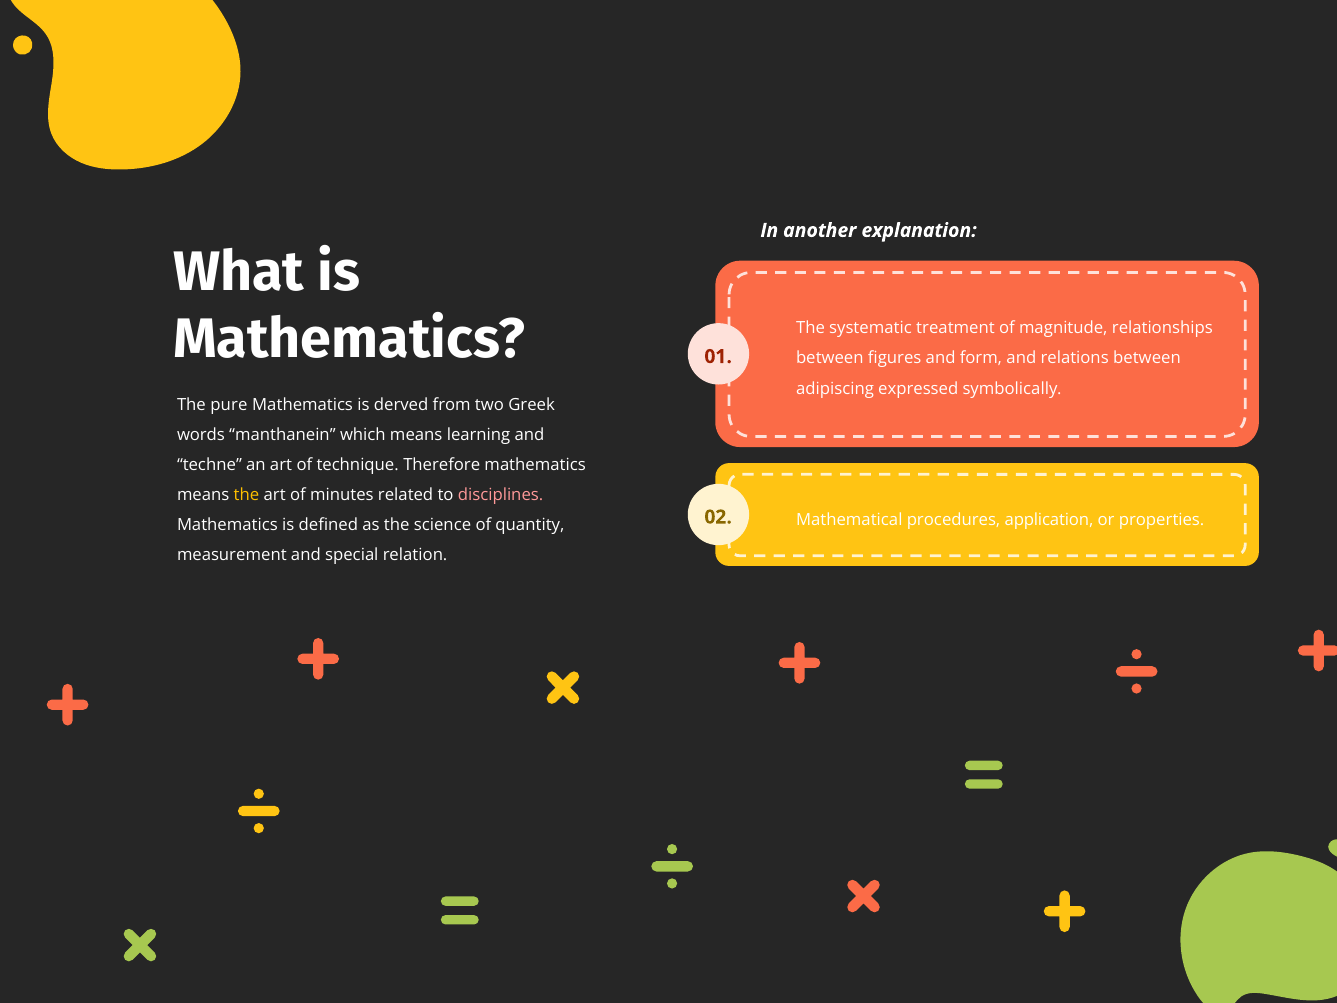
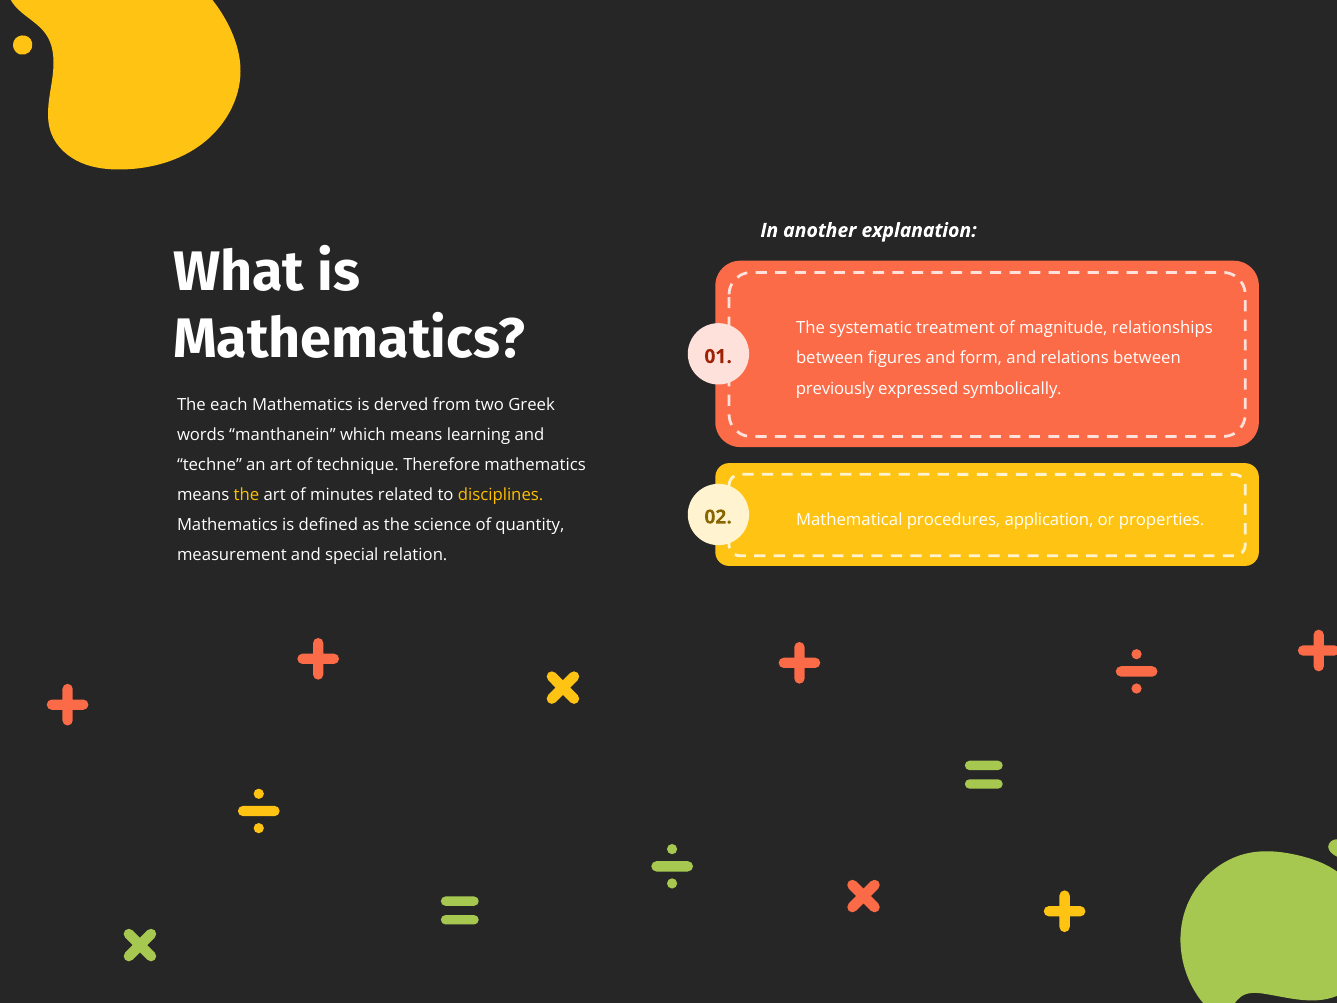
adipiscing: adipiscing -> previously
pure: pure -> each
disciplines colour: pink -> yellow
